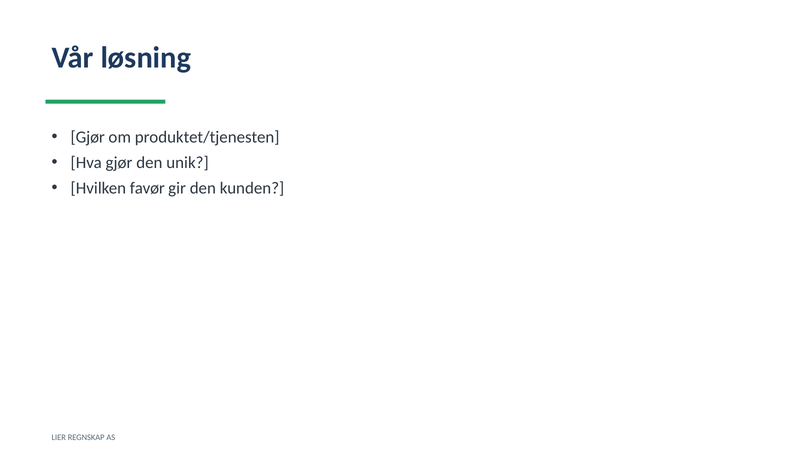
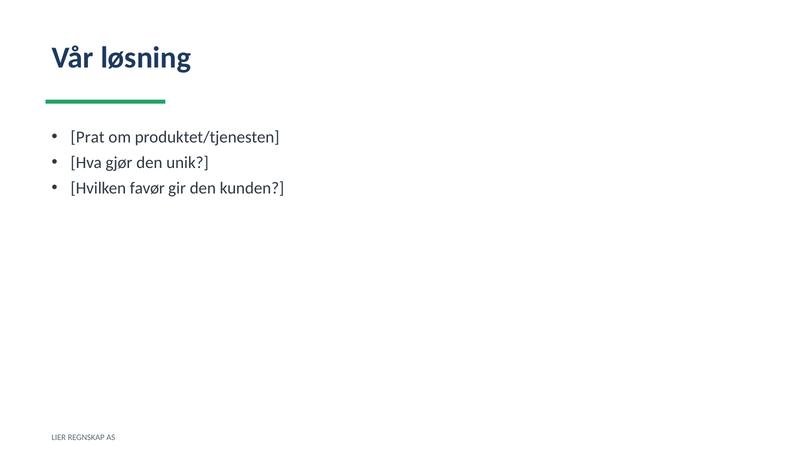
Gjør at (88, 137): Gjør -> Prat
